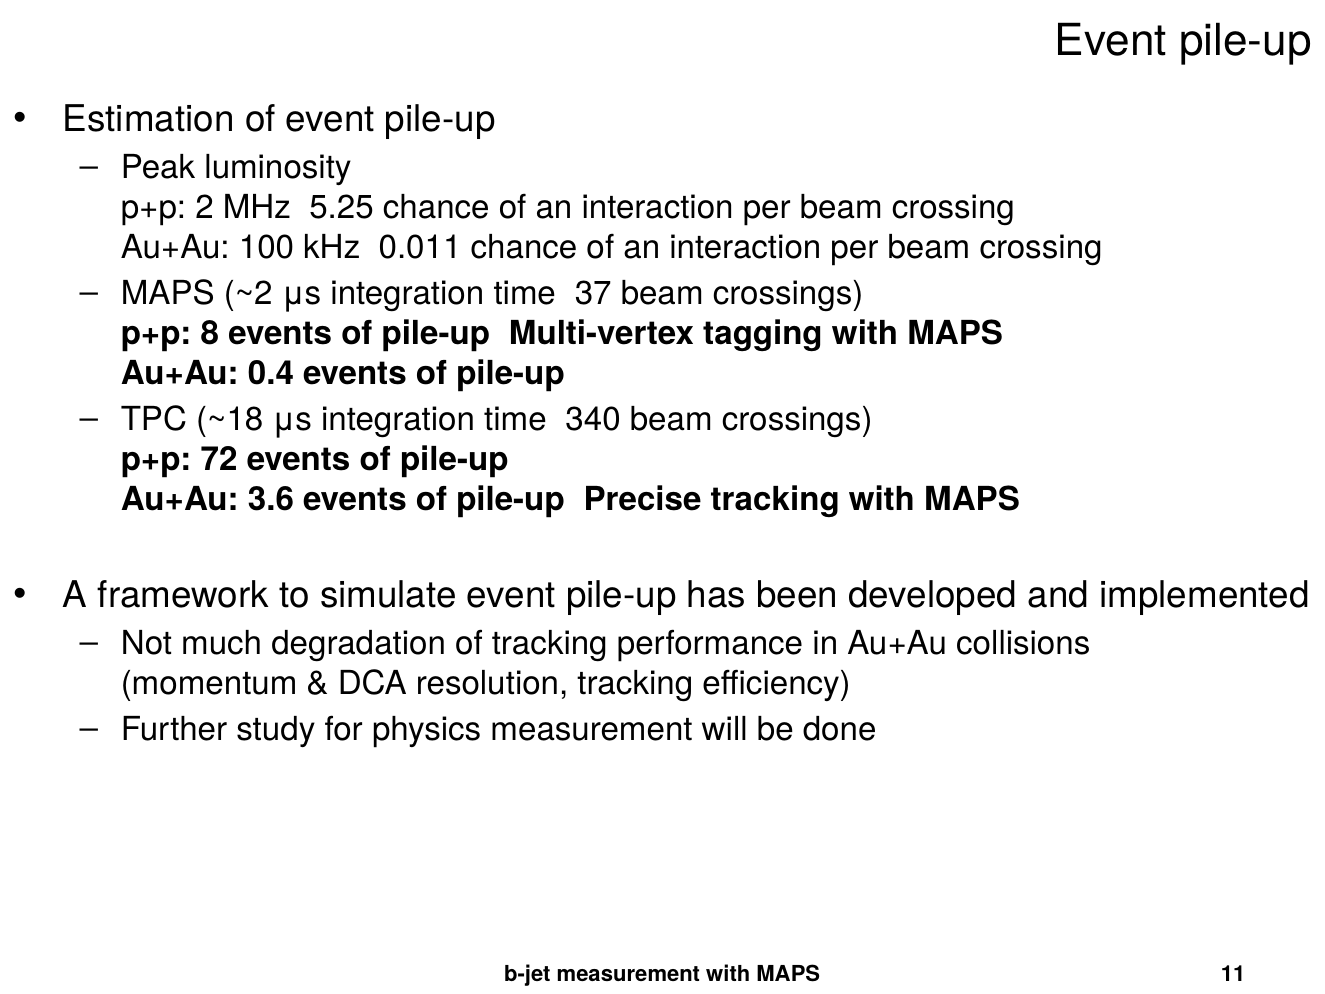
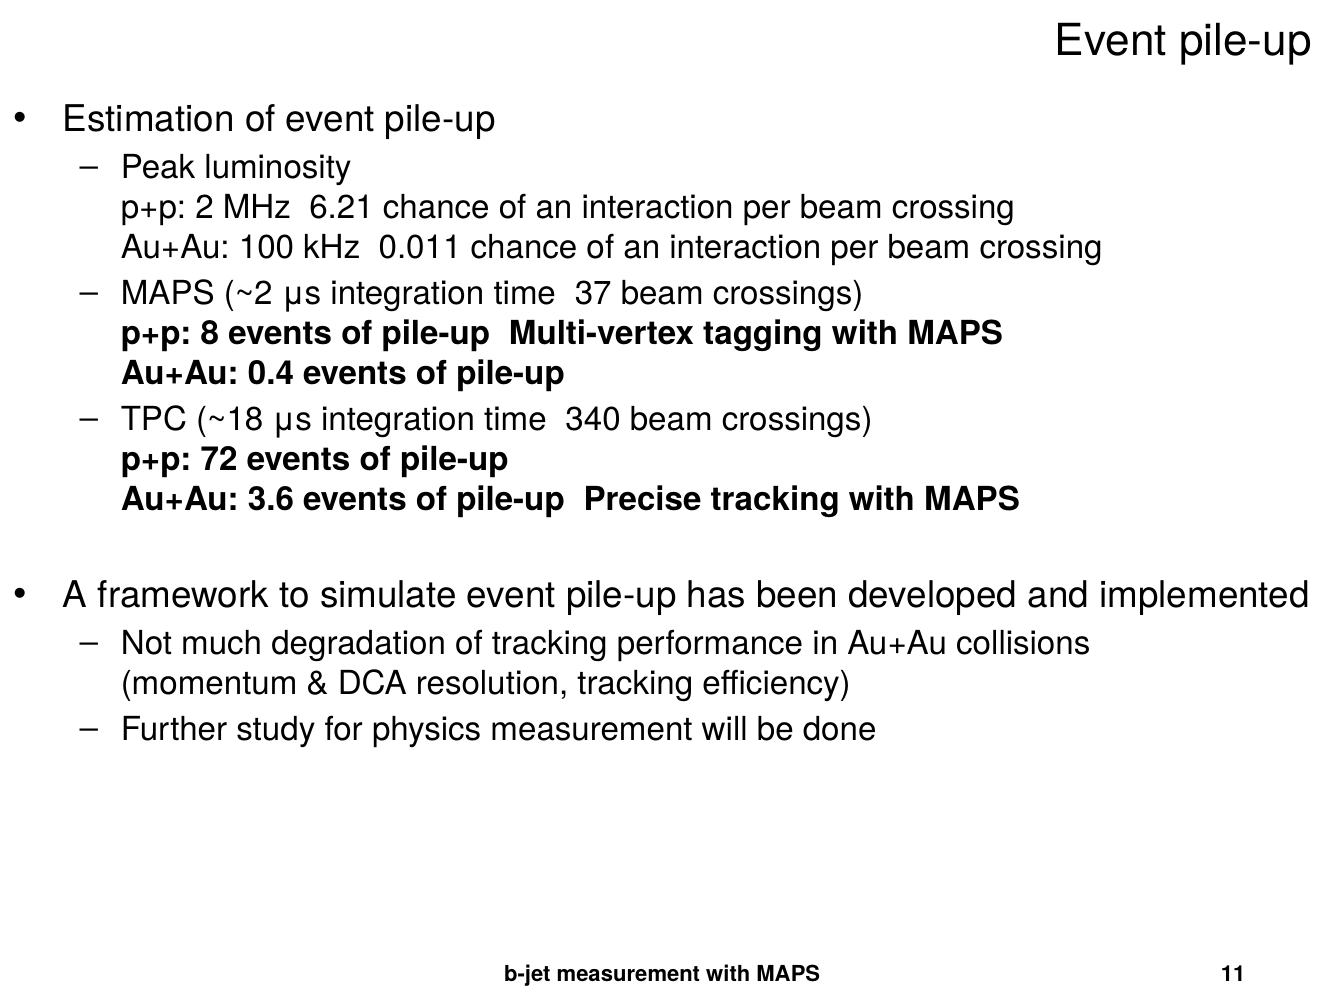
5.25: 5.25 -> 6.21
